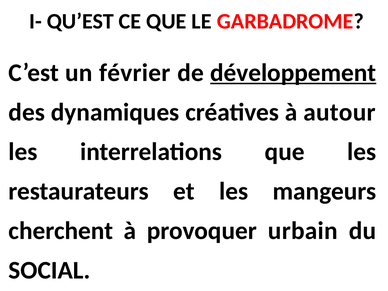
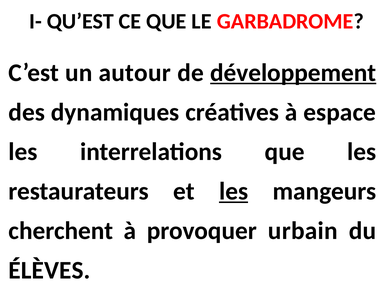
février: février -> autour
autour: autour -> espace
les at (234, 191) underline: none -> present
SOCIAL: SOCIAL -> ÉLÈVES
